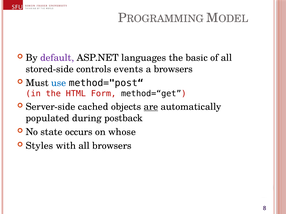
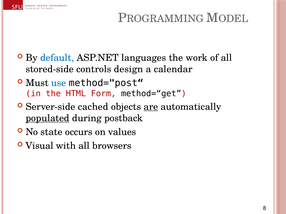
default colour: purple -> blue
basic: basic -> work
events: events -> design
a browsers: browsers -> calendar
populated underline: none -> present
whose: whose -> values
Styles: Styles -> Visual
